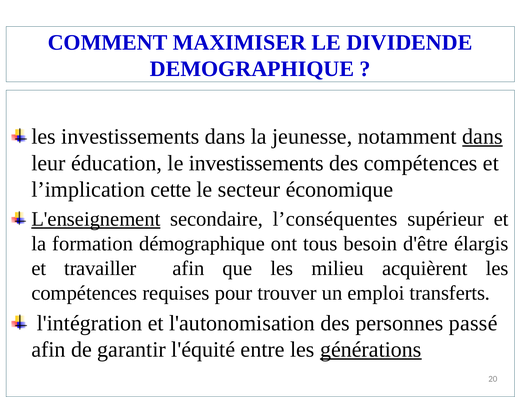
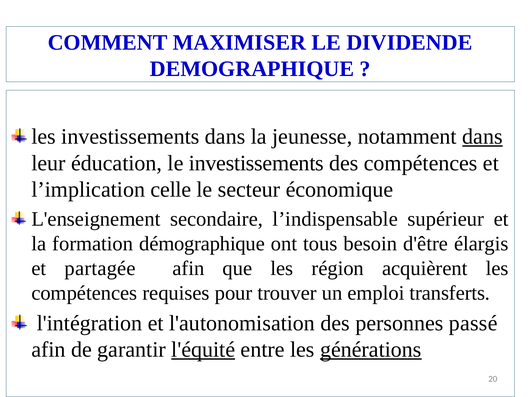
cette: cette -> celle
L'enseignement underline: present -> none
l’conséquentes: l’conséquentes -> l’indispensable
travailler: travailler -> partagée
milieu: milieu -> région
l'équité underline: none -> present
